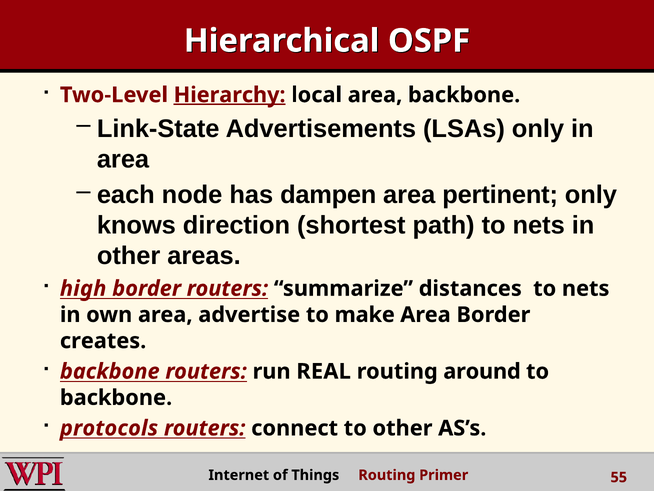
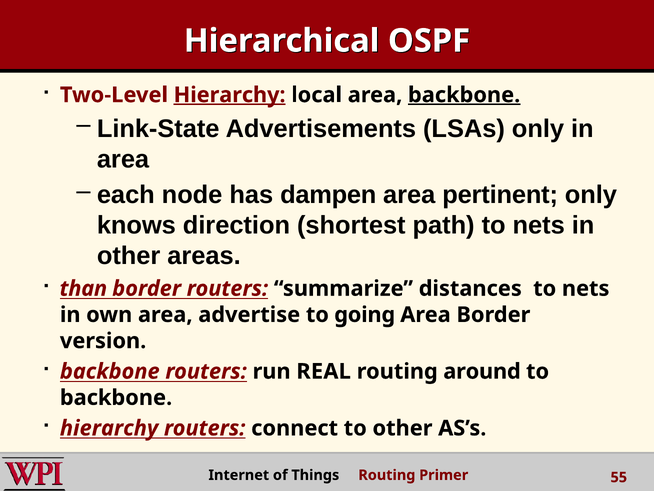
backbone at (464, 95) underline: none -> present
high: high -> than
make: make -> going
creates: creates -> version
protocols at (109, 428): protocols -> hierarchy
